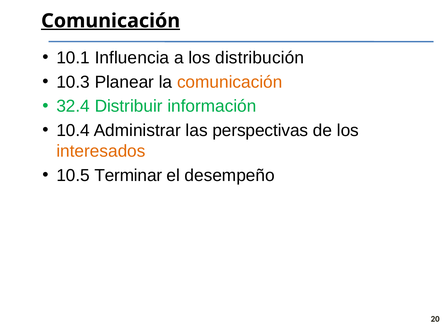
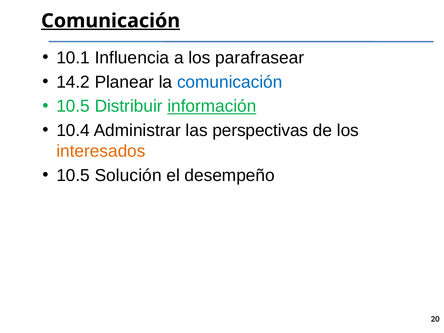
distribución: distribución -> parafrasear
10.3: 10.3 -> 14.2
comunicación at (230, 82) colour: orange -> blue
32.4 at (73, 106): 32.4 -> 10.5
información underline: none -> present
Terminar: Terminar -> Solución
